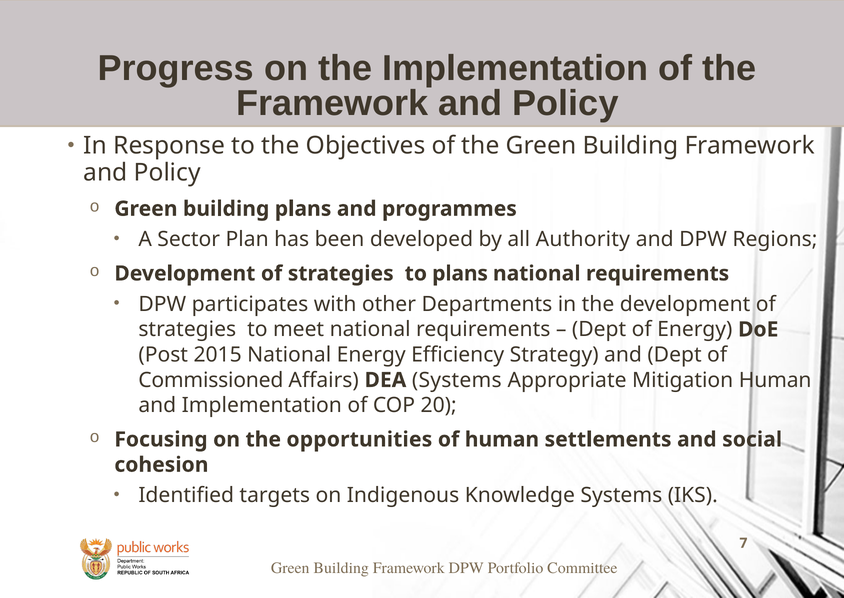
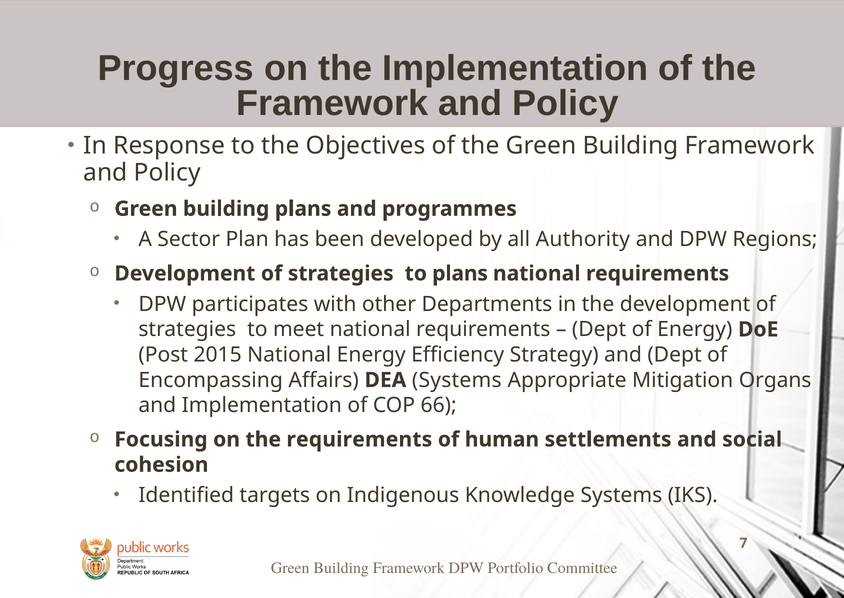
Commissioned: Commissioned -> Encompassing
Mitigation Human: Human -> Organs
20: 20 -> 66
the opportunities: opportunities -> requirements
